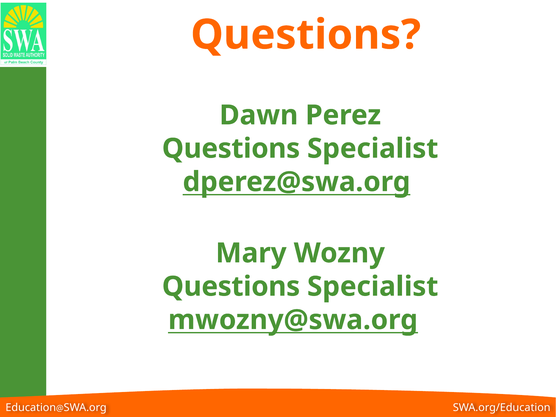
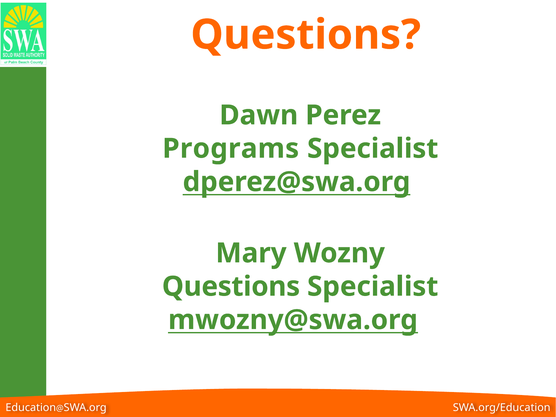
Questions at (231, 149): Questions -> Programs
